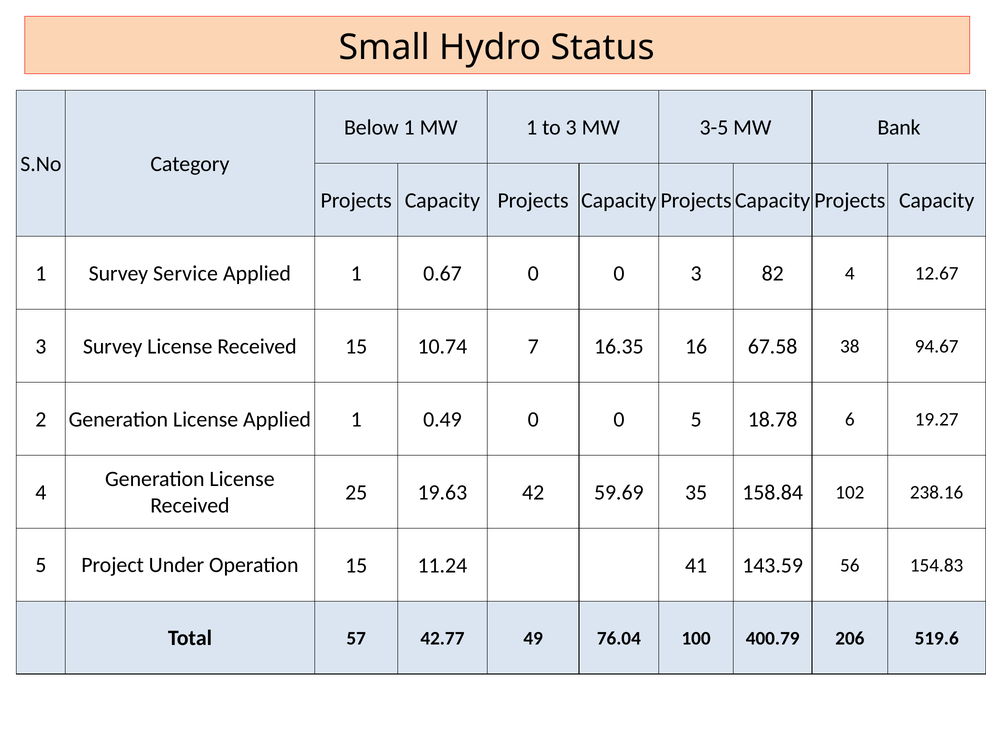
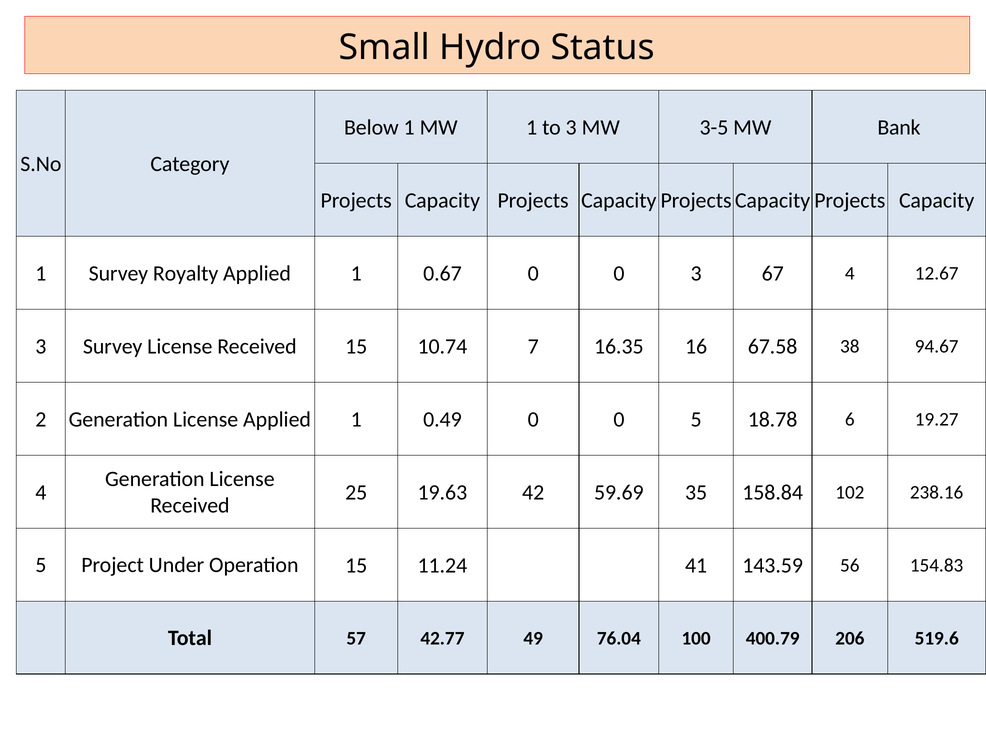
Service: Service -> Royalty
82: 82 -> 67
